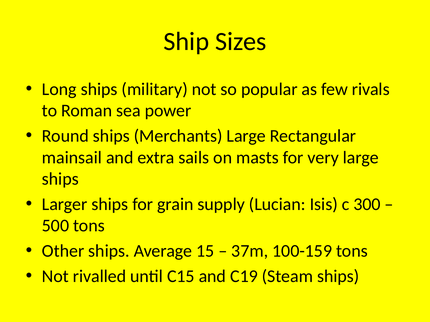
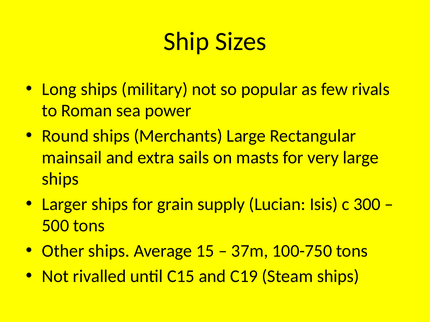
100-159: 100-159 -> 100-750
